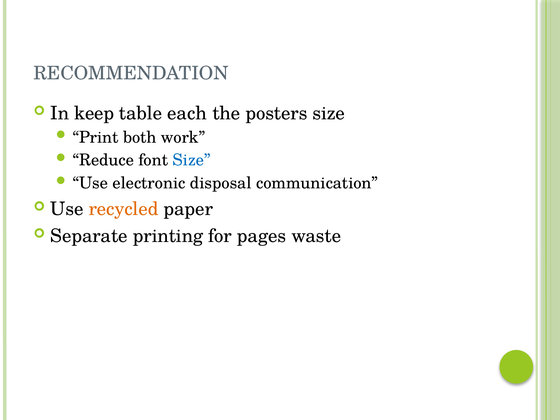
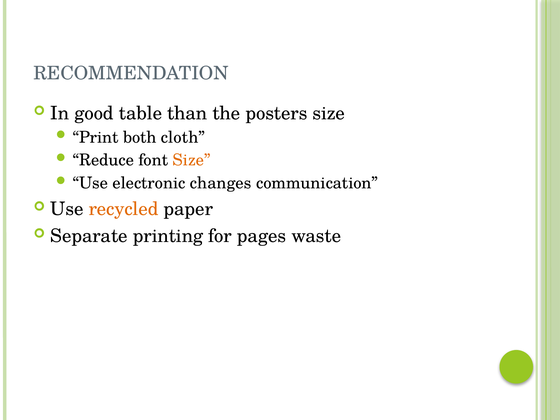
keep: keep -> good
each: each -> than
work: work -> cloth
Size at (191, 160) colour: blue -> orange
disposal: disposal -> changes
